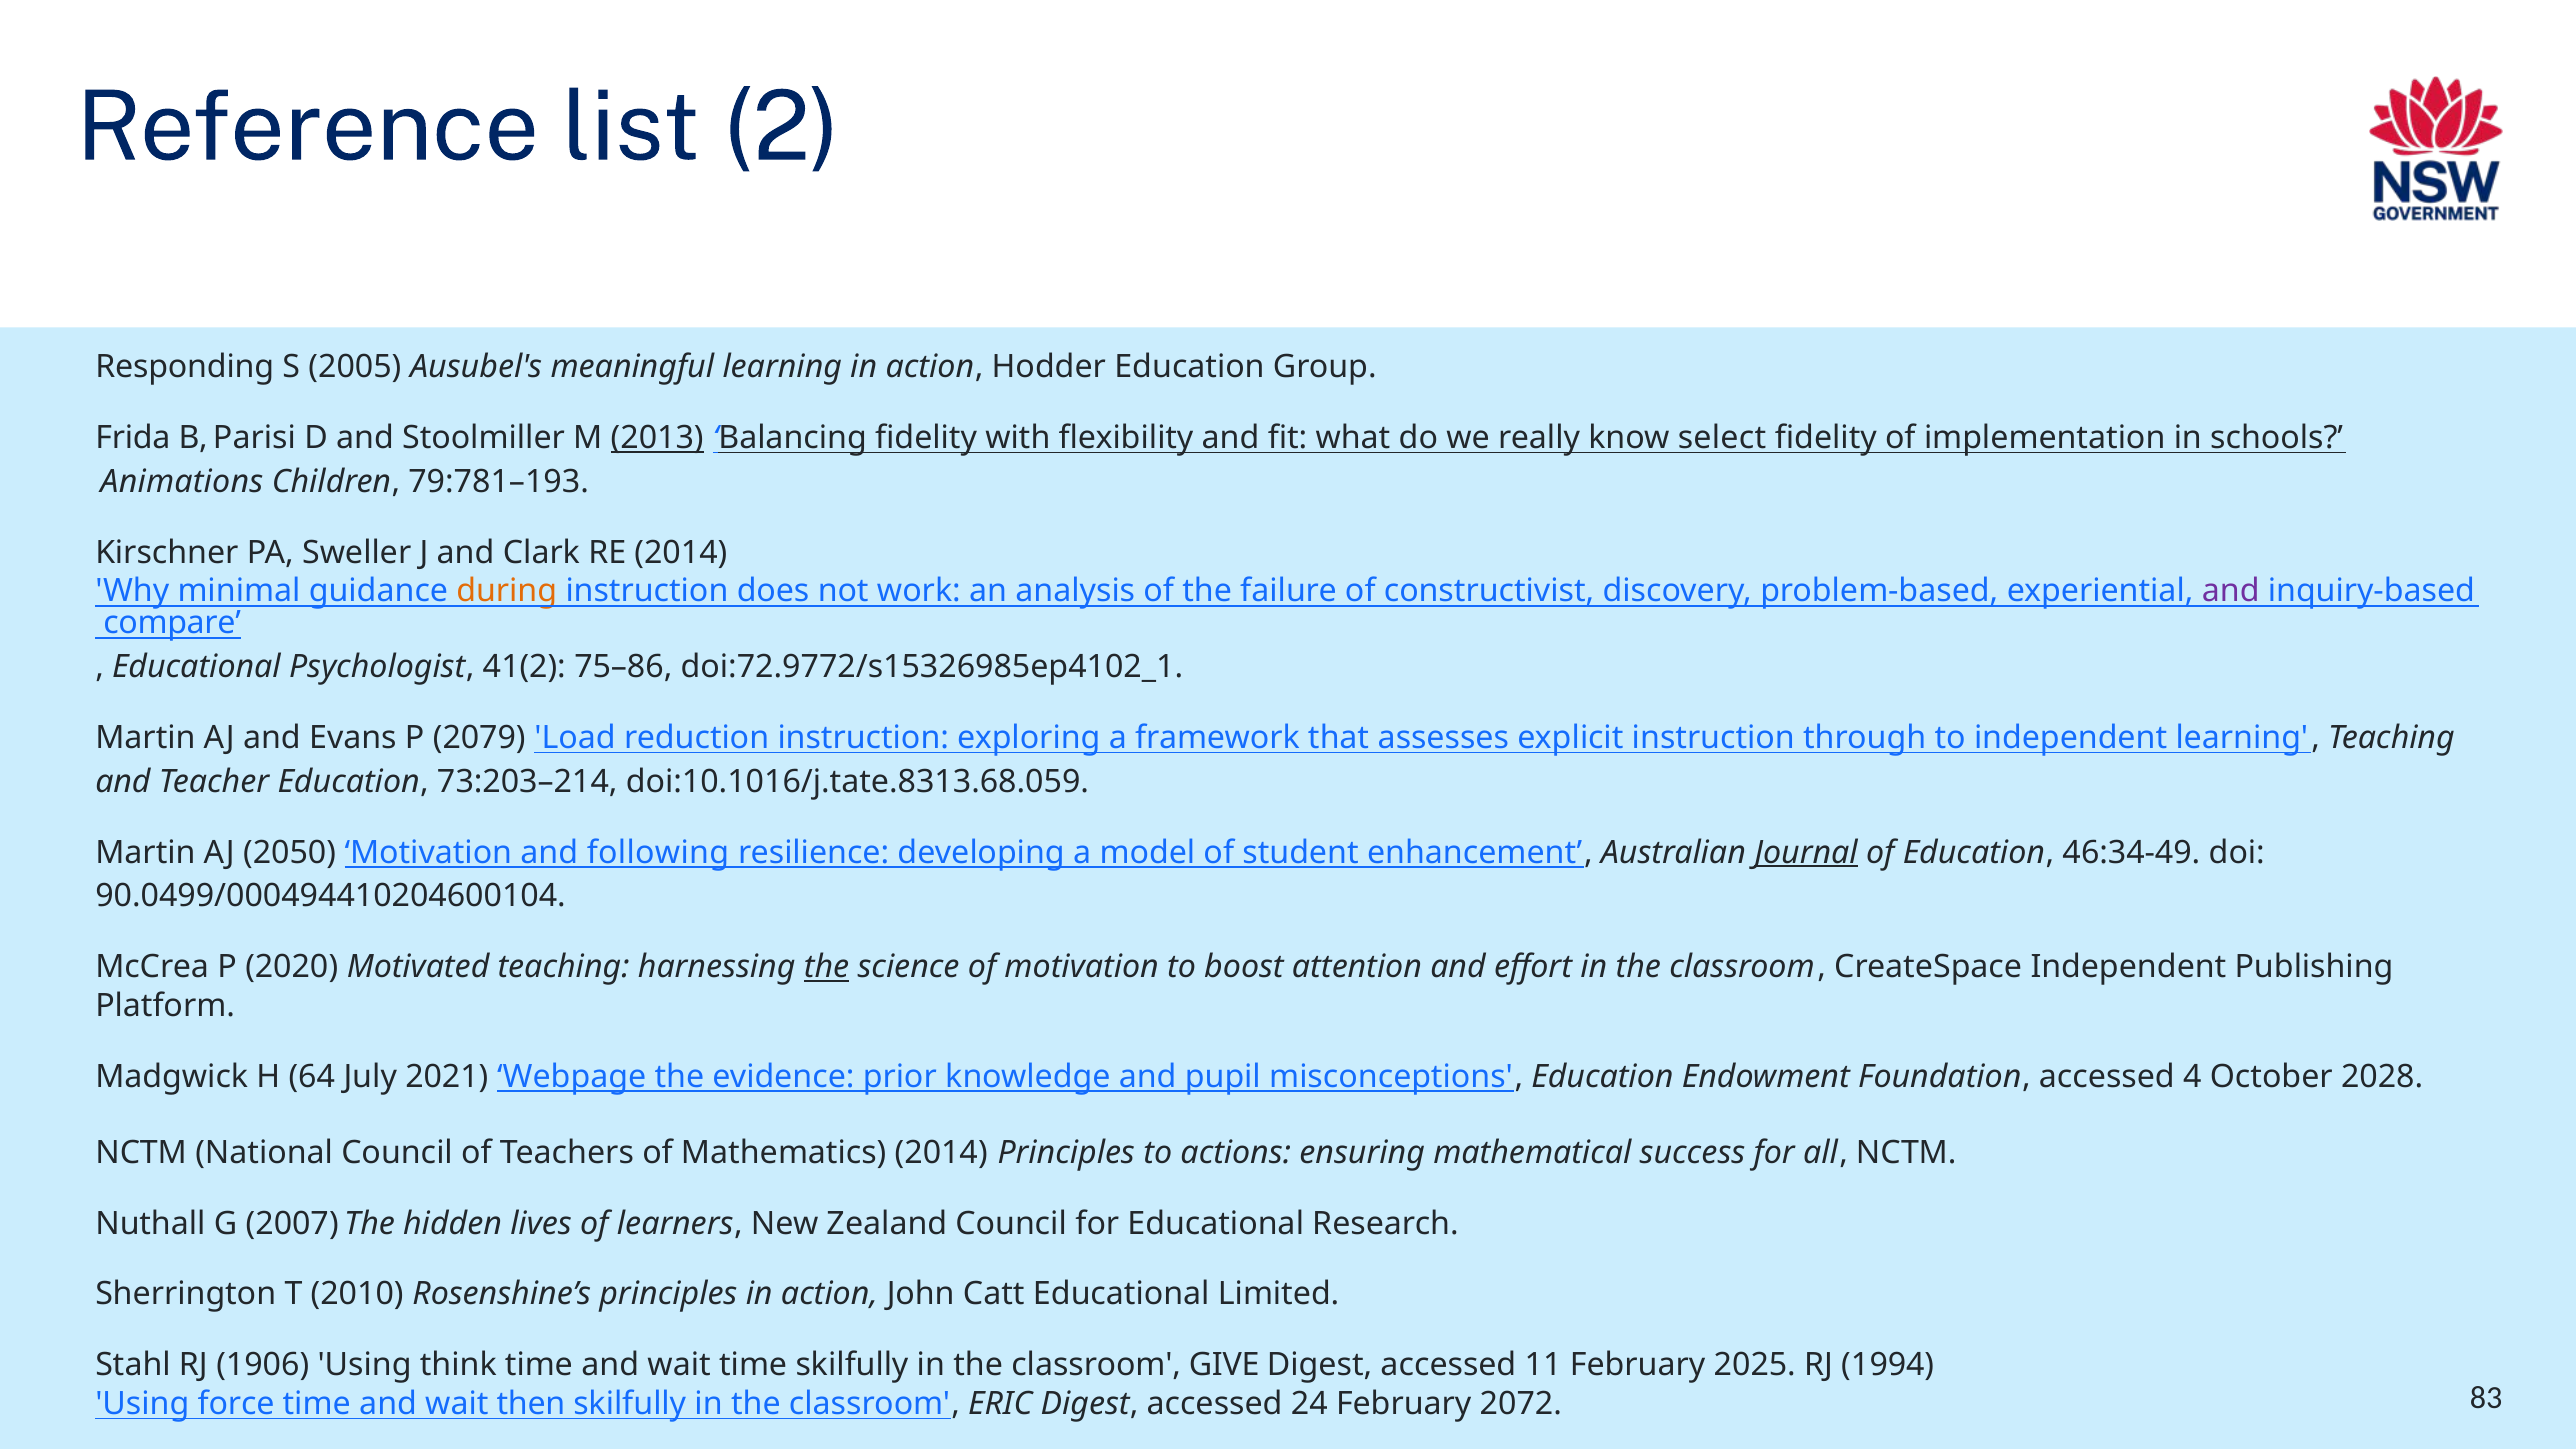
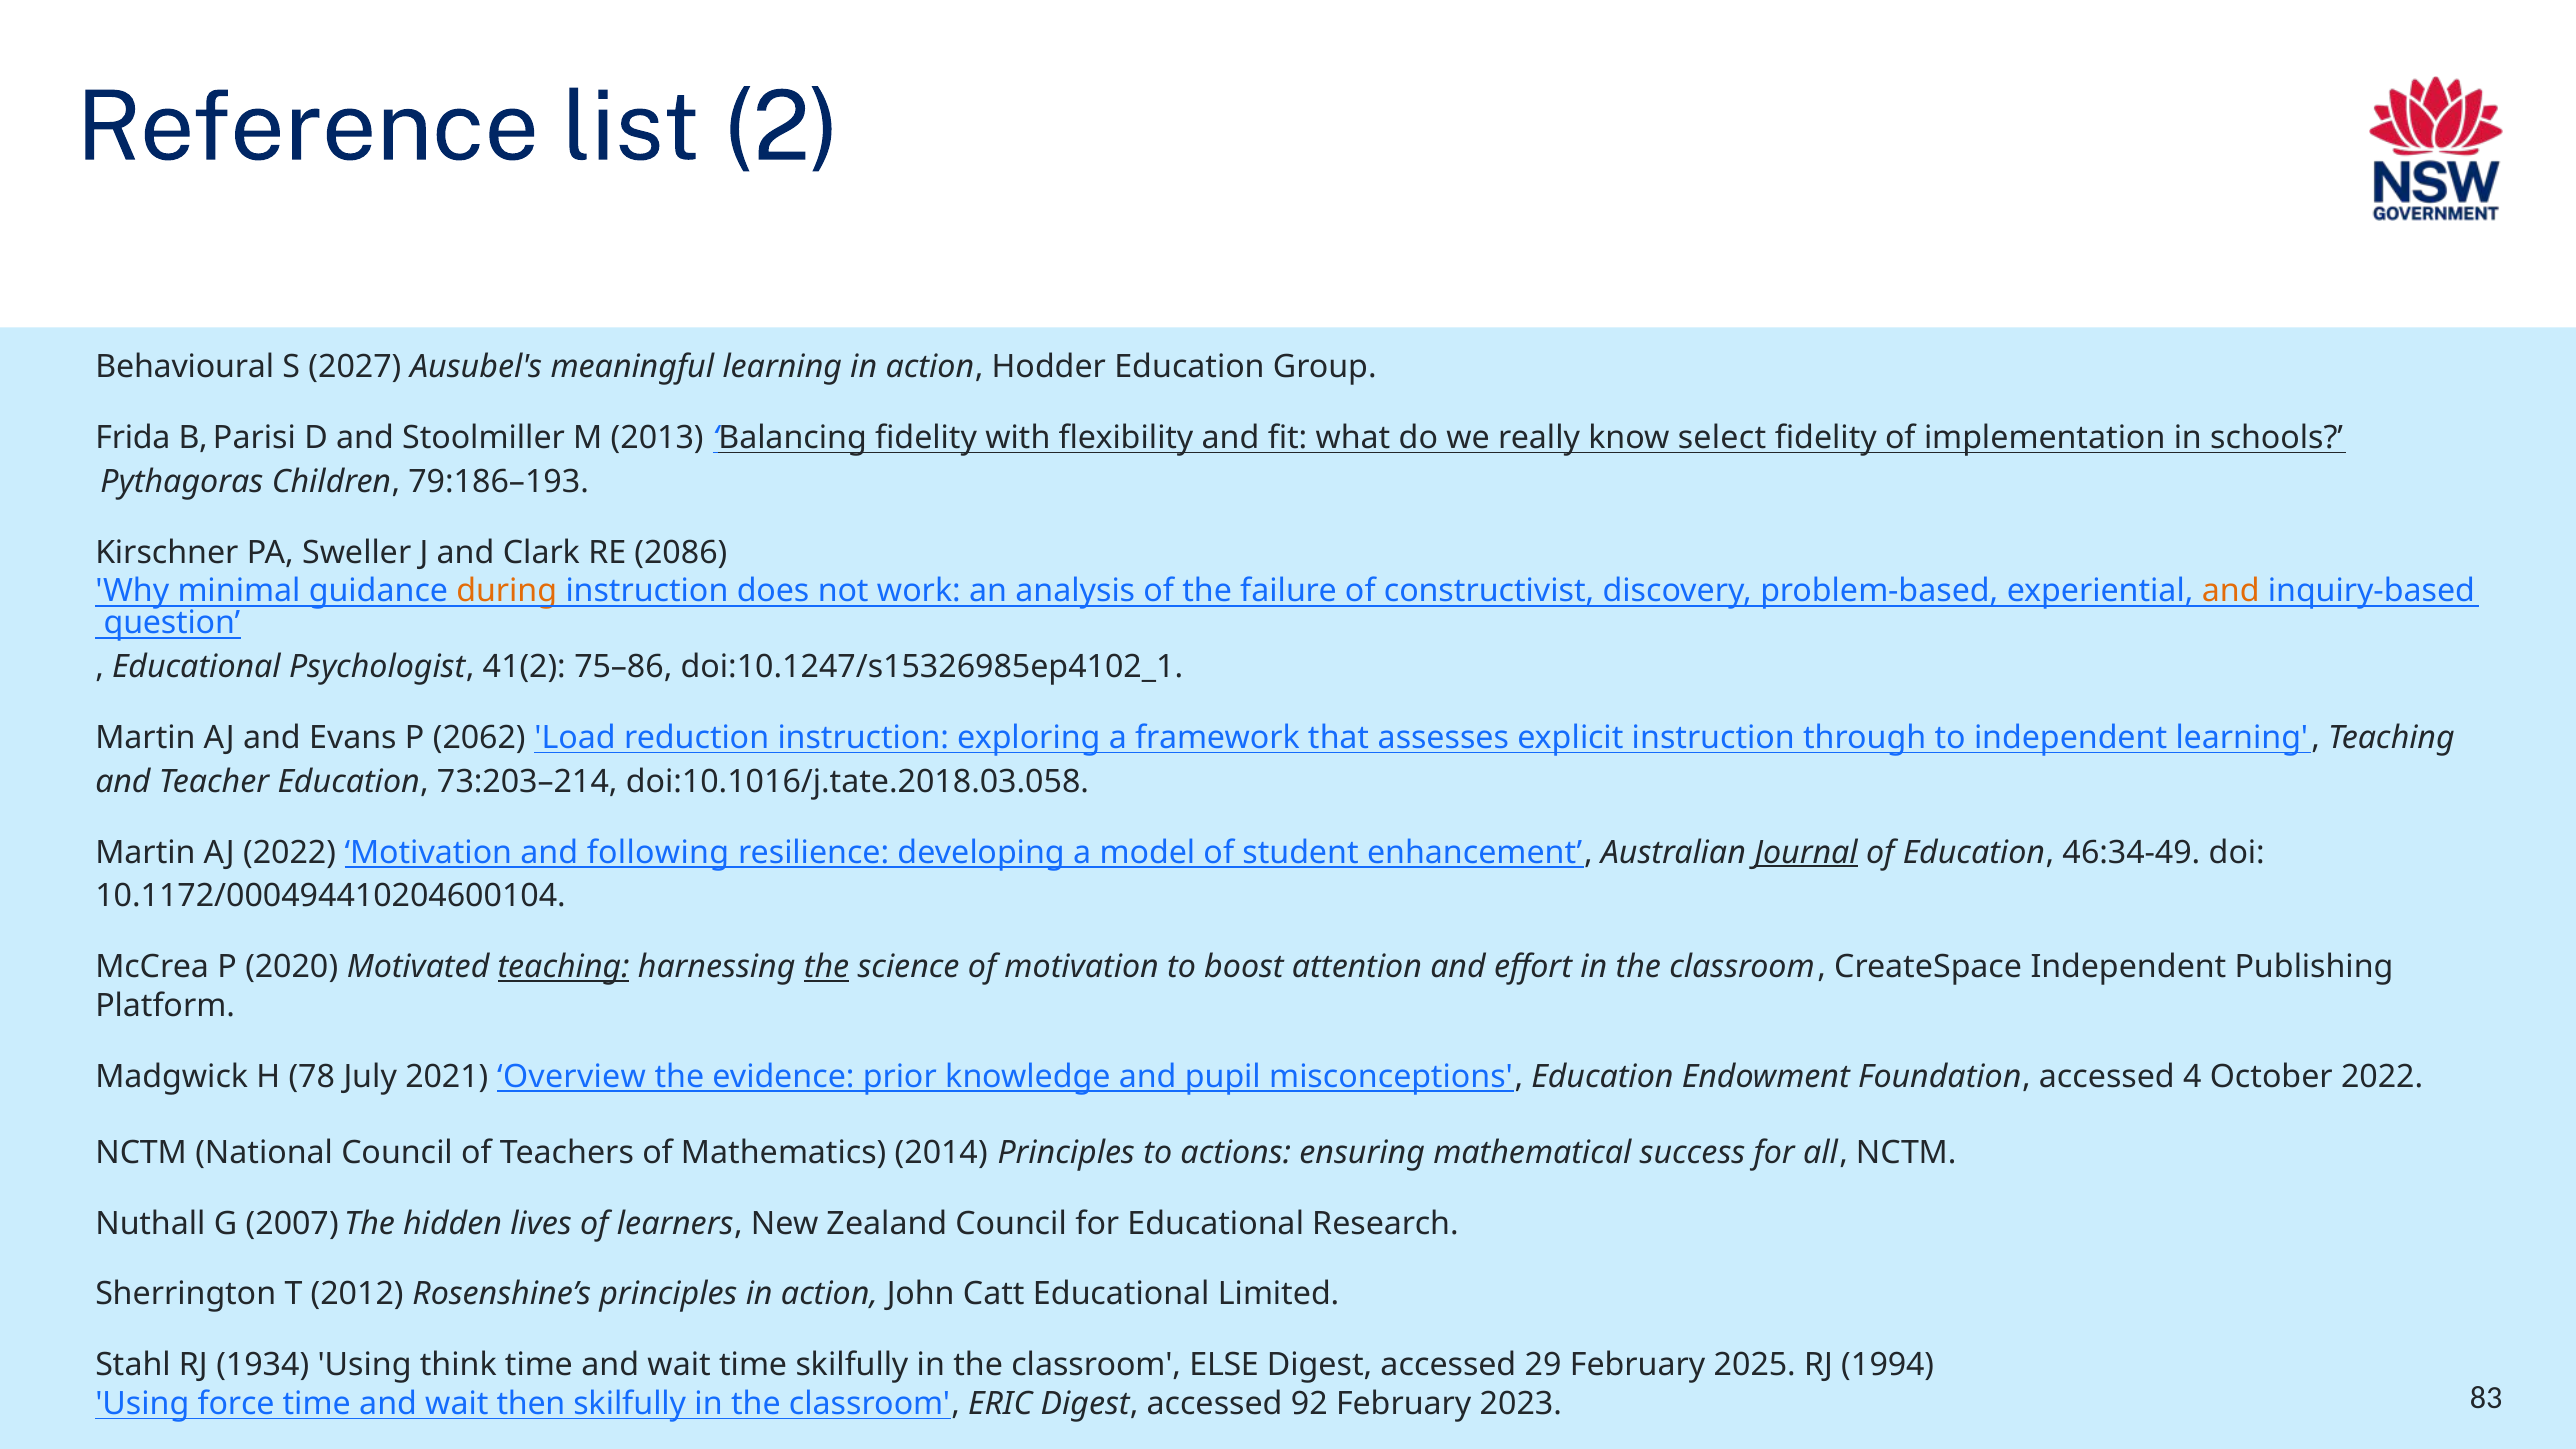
Responding: Responding -> Behavioural
2005: 2005 -> 2027
2013 underline: present -> none
Animations: Animations -> Pythagoras
79:781–193: 79:781–193 -> 79:186–193
RE 2014: 2014 -> 2086
and at (2231, 591) colour: purple -> orange
compare: compare -> question
doi:72.9772/s15326985ep4102_1: doi:72.9772/s15326985ep4102_1 -> doi:10.1247/s15326985ep4102_1
2079: 2079 -> 2062
doi:10.1016/j.tate.8313.68.059: doi:10.1016/j.tate.8313.68.059 -> doi:10.1016/j.tate.2018.03.058
AJ 2050: 2050 -> 2022
90.0499/000494410204600104: 90.0499/000494410204600104 -> 10.1172/000494410204600104
teaching at (564, 967) underline: none -> present
64: 64 -> 78
Webpage: Webpage -> Overview
October 2028: 2028 -> 2022
2010: 2010 -> 2012
1906: 1906 -> 1934
GIVE: GIVE -> ELSE
11: 11 -> 29
24: 24 -> 92
2072: 2072 -> 2023
